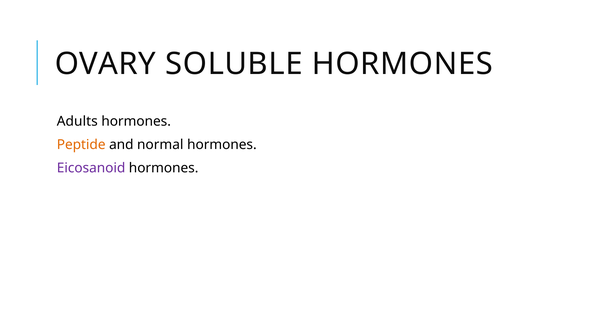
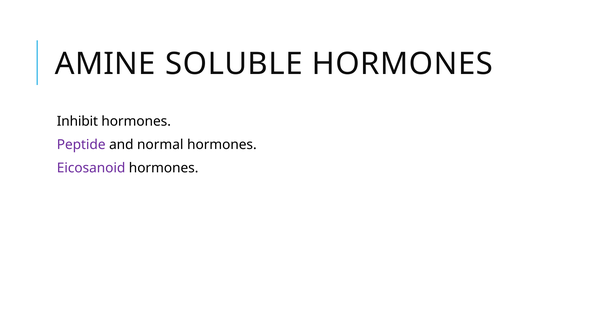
OVARY: OVARY -> AMINE
Adults: Adults -> Inhibit
Peptide colour: orange -> purple
